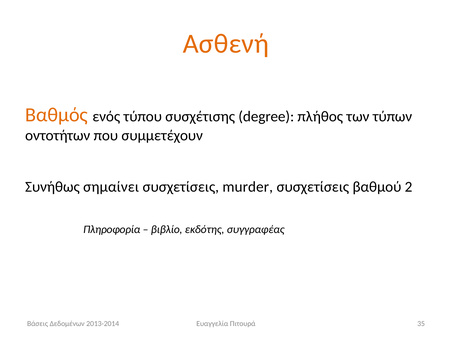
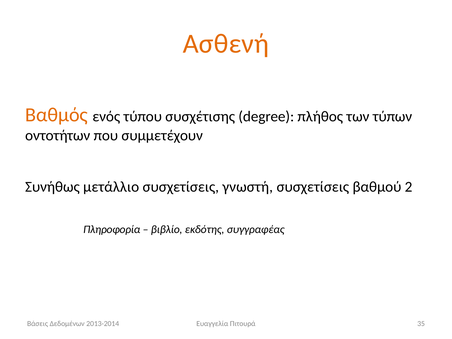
σημαίνει: σημαίνει -> μετάλλιο
murder: murder -> γνωστή
